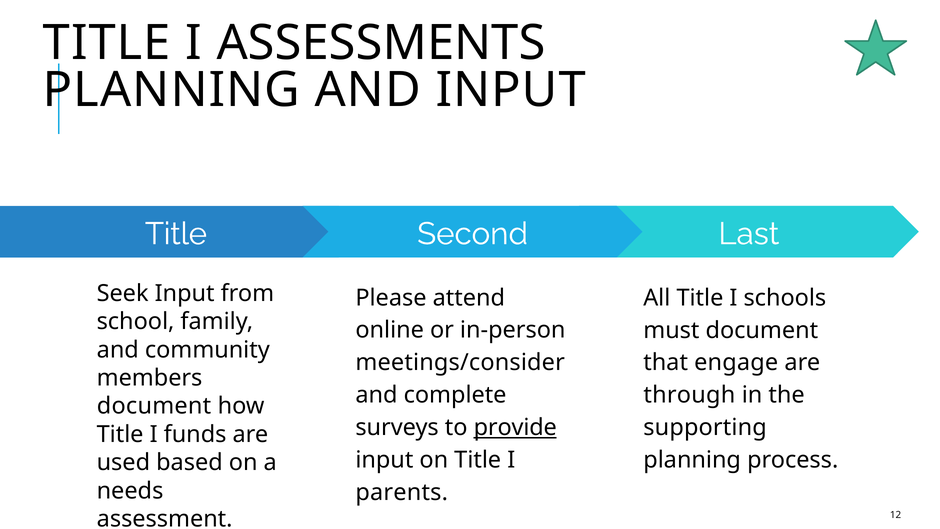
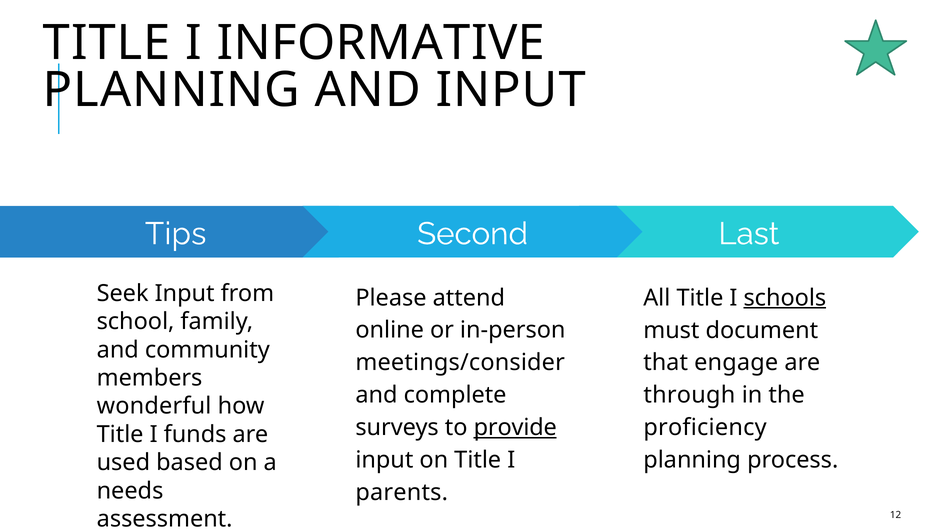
ASSESSMENTS: ASSESSMENTS -> INFORMATIVE
Title at (176, 234): Title -> Tips
schools underline: none -> present
document at (154, 406): document -> wonderful
supporting: supporting -> proficiency
